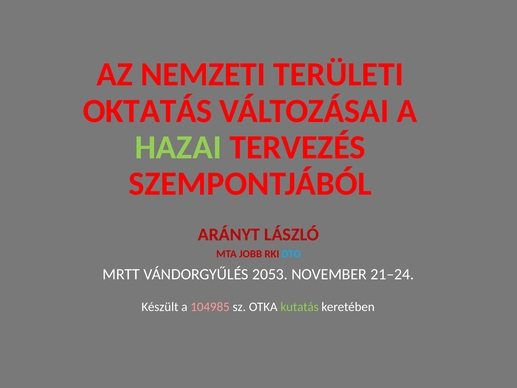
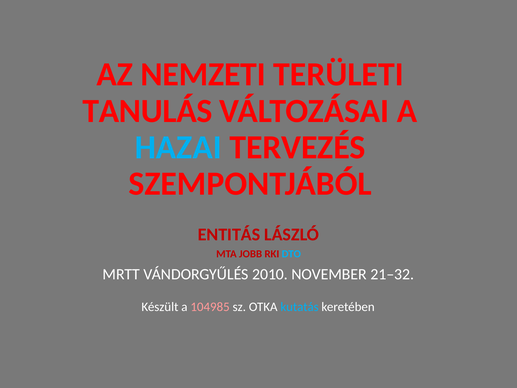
OKTATÁS: OKTATÁS -> TANULÁS
HAZAI colour: light green -> light blue
ARÁNYT: ARÁNYT -> ENTITÁS
2053: 2053 -> 2010
21–24: 21–24 -> 21–32
kutatás colour: light green -> light blue
